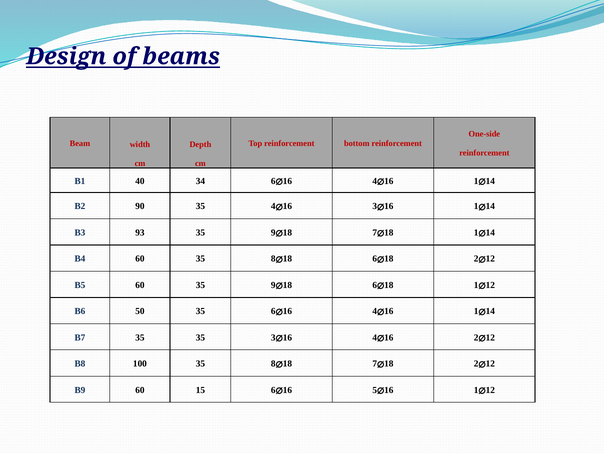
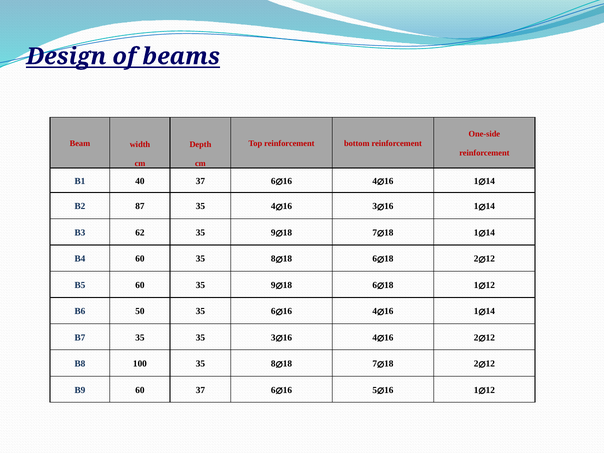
40 34: 34 -> 37
90: 90 -> 87
93: 93 -> 62
60 15: 15 -> 37
